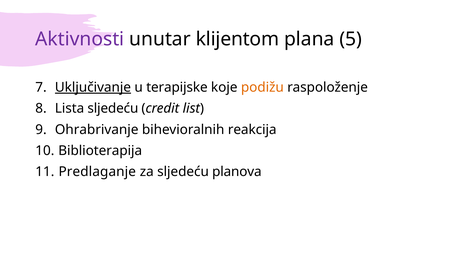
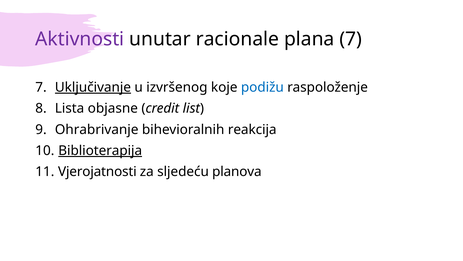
klijentom: klijentom -> racionale
plana 5: 5 -> 7
terapijske: terapijske -> izvršenog
podižu colour: orange -> blue
Lista sljedeću: sljedeću -> objasne
Biblioterapija underline: none -> present
Predlaganje: Predlaganje -> Vjerojatnosti
